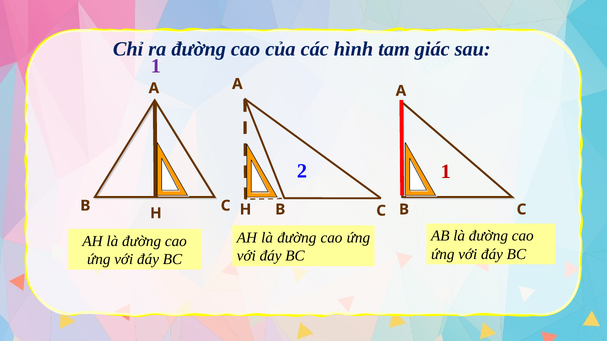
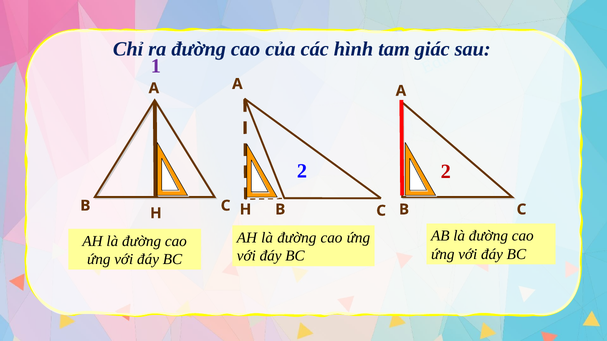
2 1: 1 -> 2
